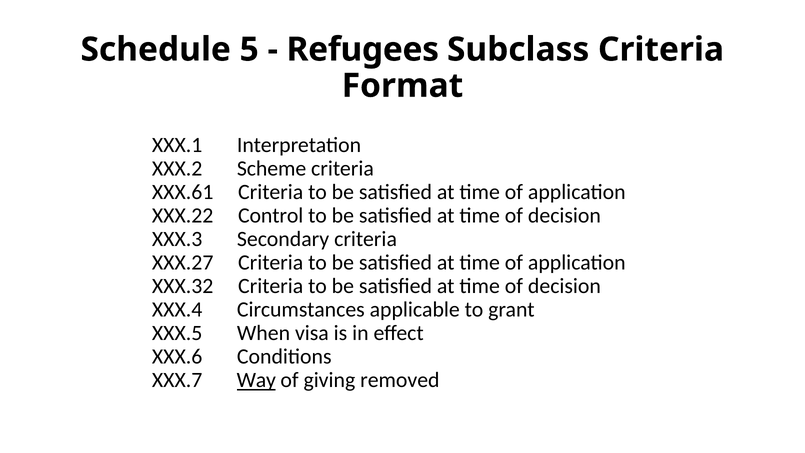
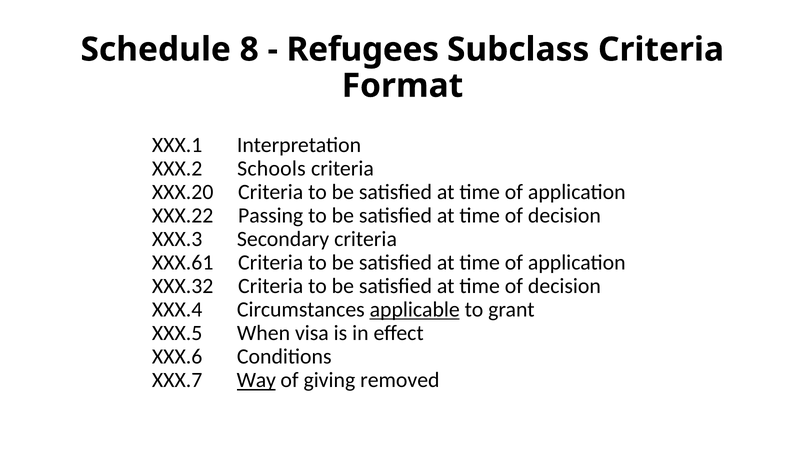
5: 5 -> 8
Scheme: Scheme -> Schools
XXX.61: XXX.61 -> XXX.20
Control: Control -> Passing
XXX.27: XXX.27 -> XXX.61
applicable underline: none -> present
